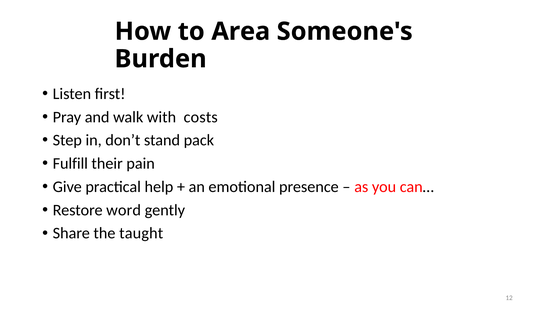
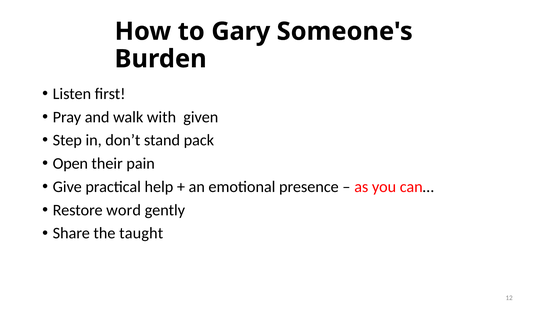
Area: Area -> Gary
costs: costs -> given
Fulfill: Fulfill -> Open
